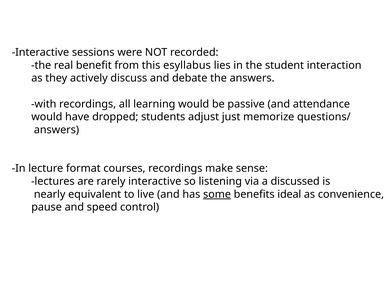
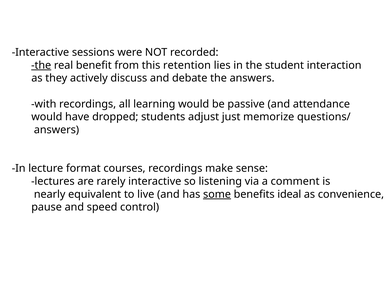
the at (41, 65) underline: none -> present
esyllabus: esyllabus -> retention
discussed: discussed -> comment
